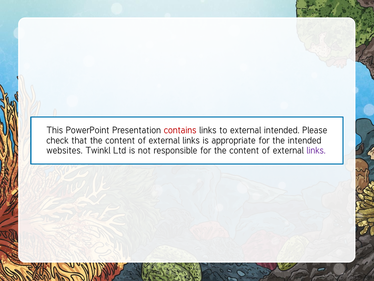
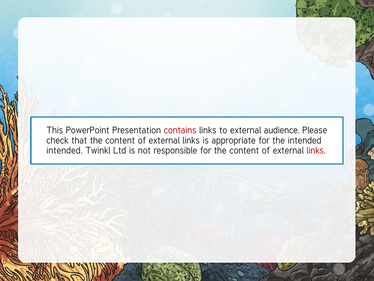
external intended: intended -> audience
websites at (64, 150): websites -> intended
links at (316, 150) colour: purple -> red
